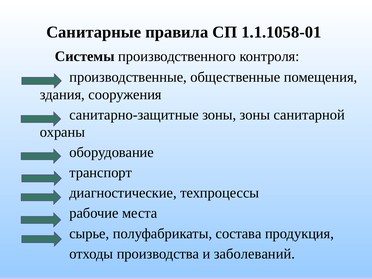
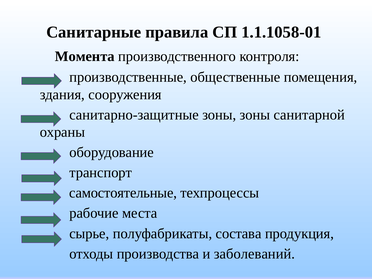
Системы: Системы -> Момента
диагностические: диагностические -> самостоятельные
